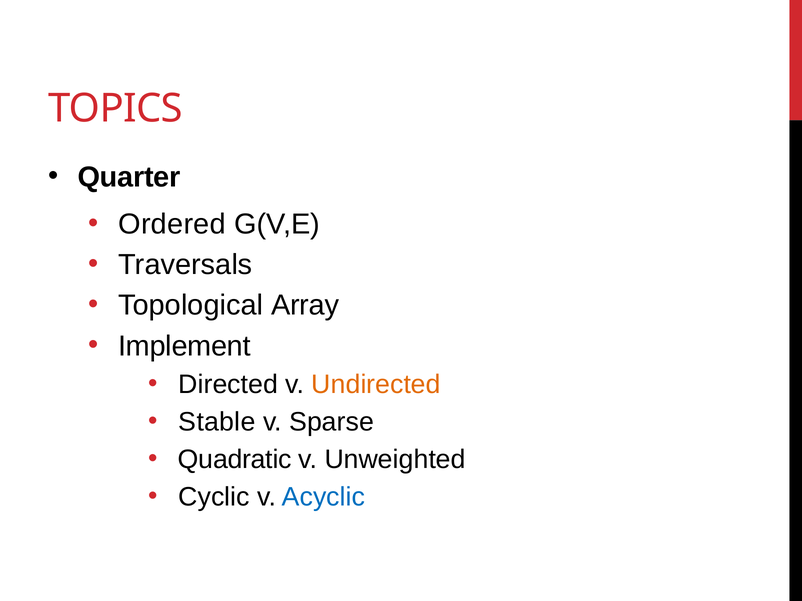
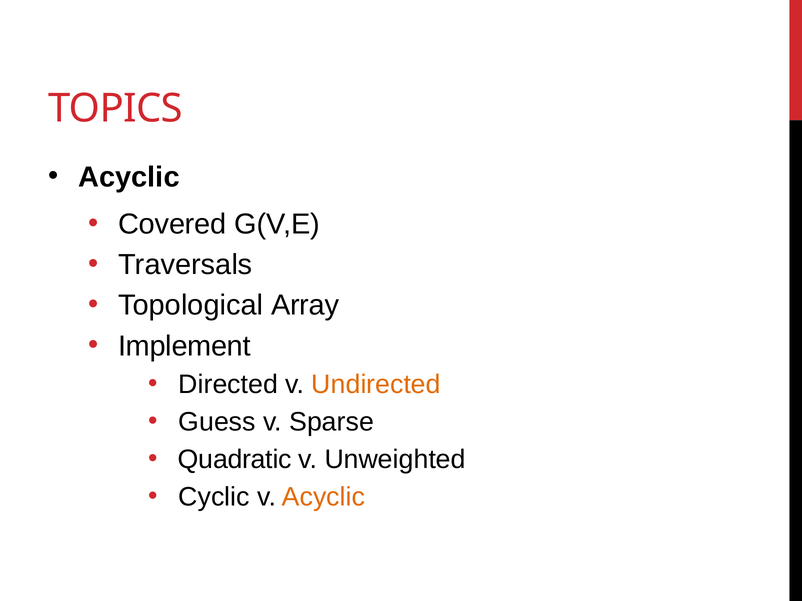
Quarter at (129, 177): Quarter -> Acyclic
Ordered: Ordered -> Covered
Stable: Stable -> Guess
Acyclic at (324, 497) colour: blue -> orange
